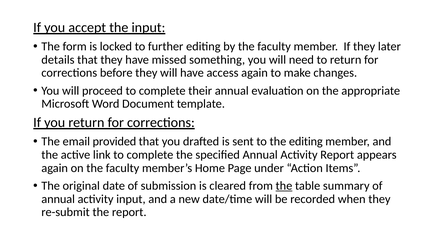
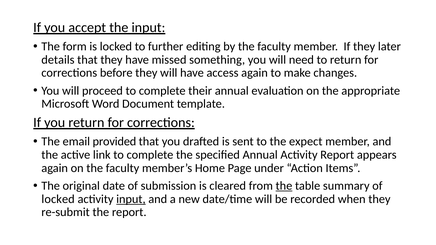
the editing: editing -> expect
annual at (58, 199): annual -> locked
input at (131, 199) underline: none -> present
